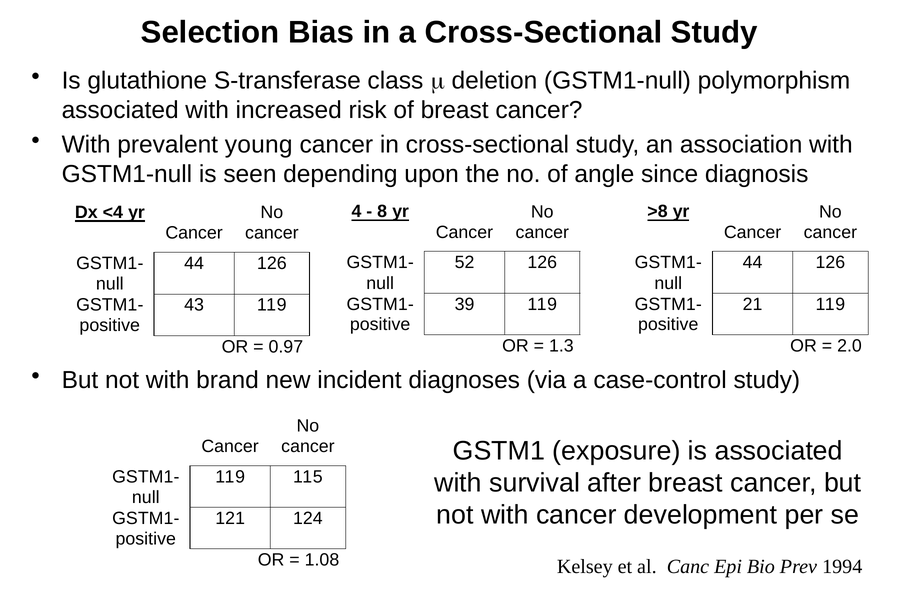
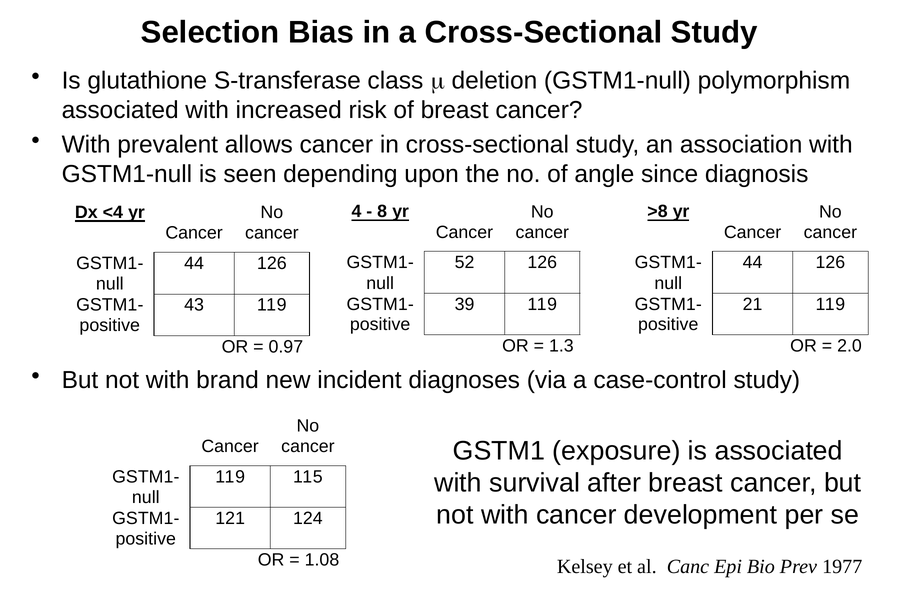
young: young -> allows
1994: 1994 -> 1977
